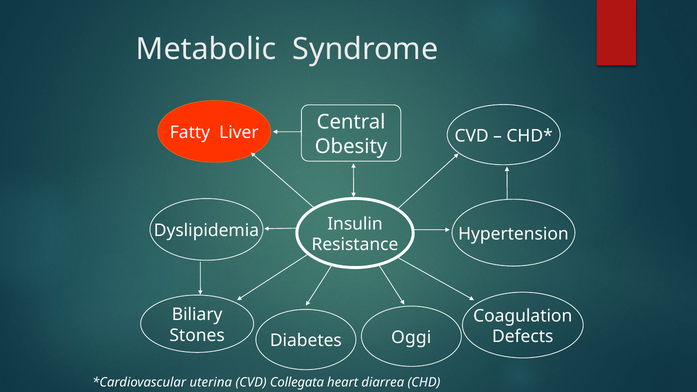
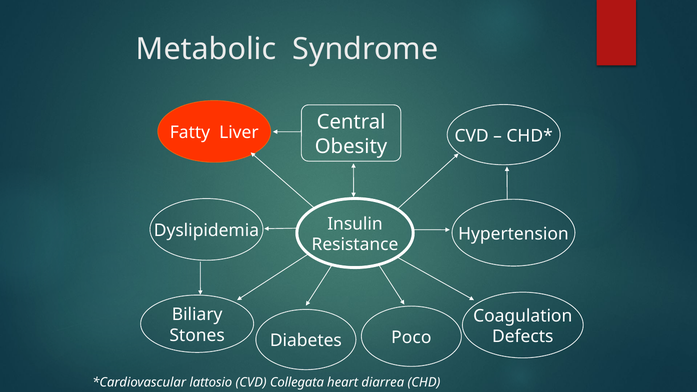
Oggi: Oggi -> Poco
uterina: uterina -> lattosio
